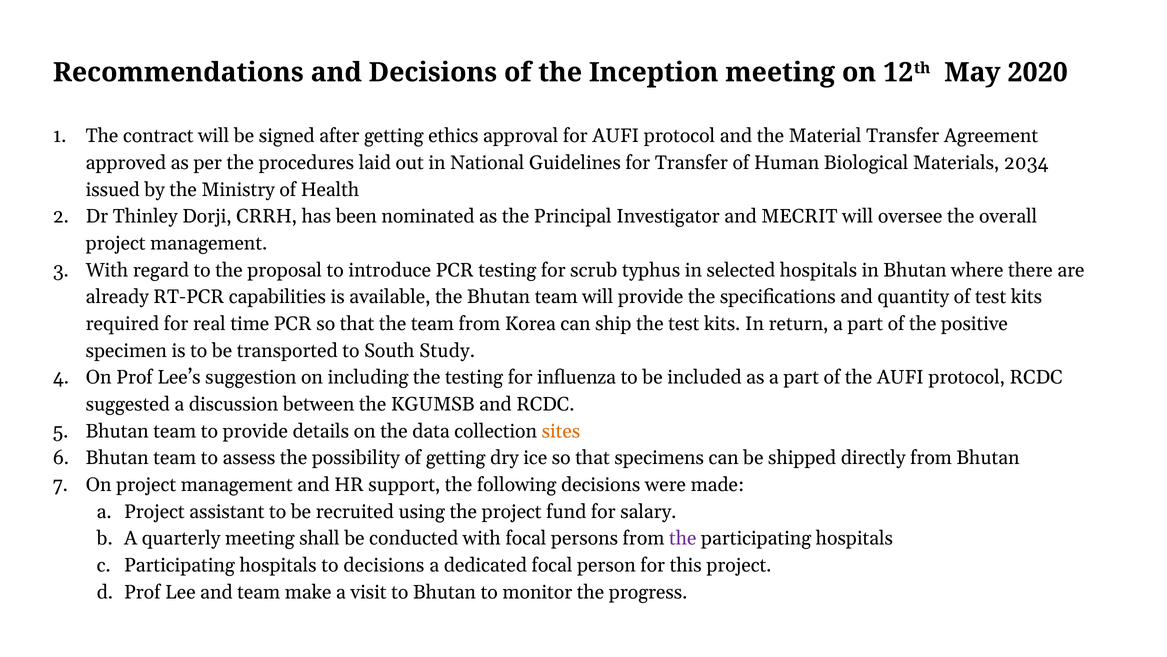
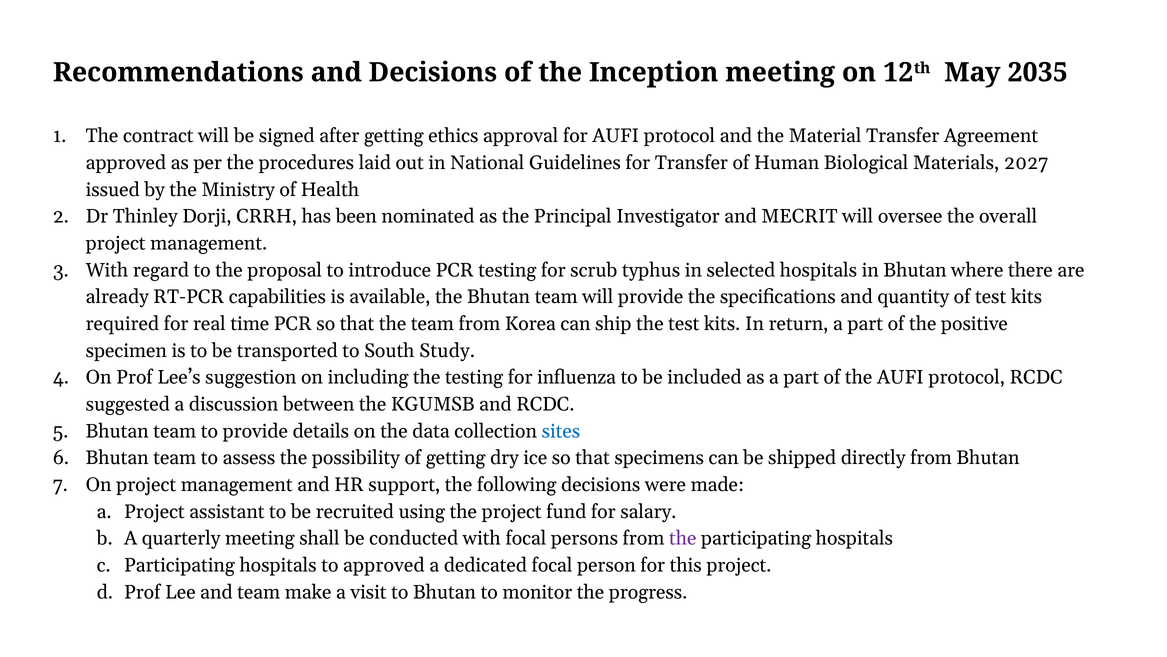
2020: 2020 -> 2035
2034: 2034 -> 2027
sites colour: orange -> blue
to decisions: decisions -> approved
